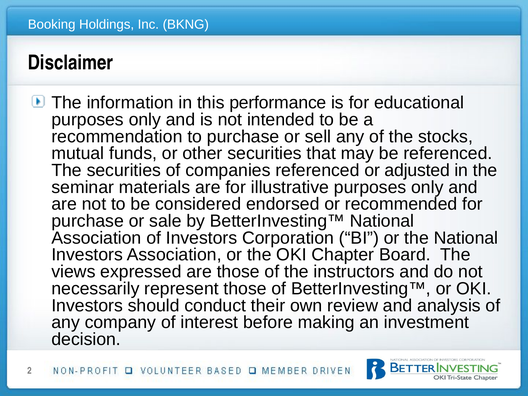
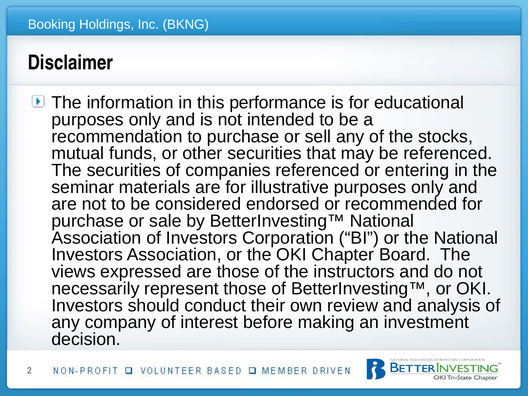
adjusted: adjusted -> entering
